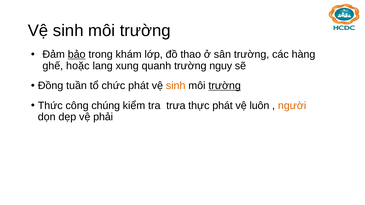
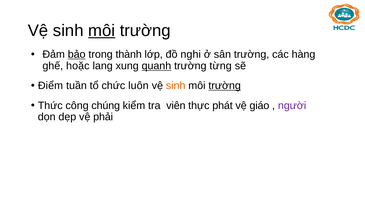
môi at (102, 31) underline: none -> present
khám: khám -> thành
thao: thao -> nghi
quanh underline: none -> present
nguy: nguy -> từng
Đồng: Đồng -> Điểm
chức phát: phát -> luôn
trưa: trưa -> viên
luôn: luôn -> giáo
người colour: orange -> purple
